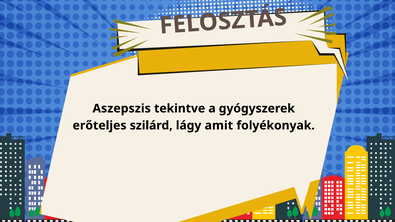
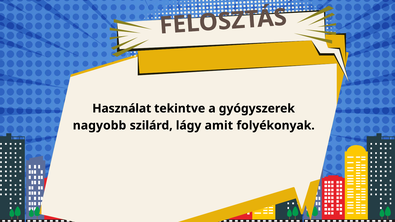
Aszepszis: Aszepszis -> Használat
erőteljes: erőteljes -> nagyobb
